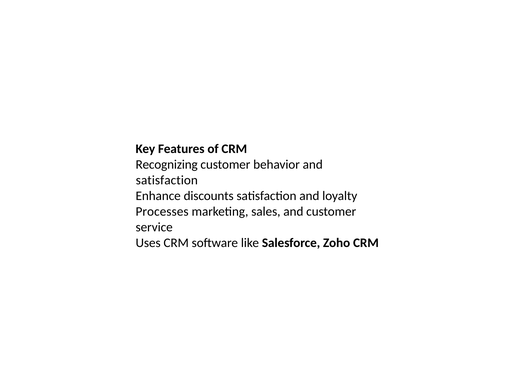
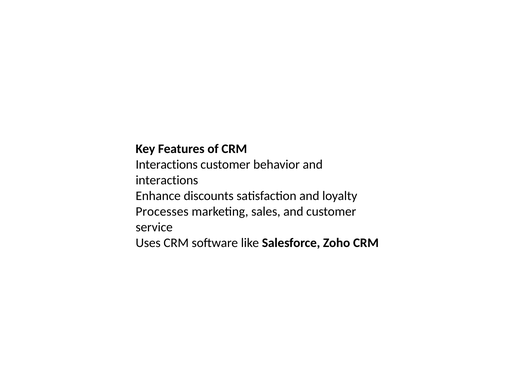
Recognizing at (167, 165): Recognizing -> Interactions
satisfaction at (167, 180): satisfaction -> interactions
